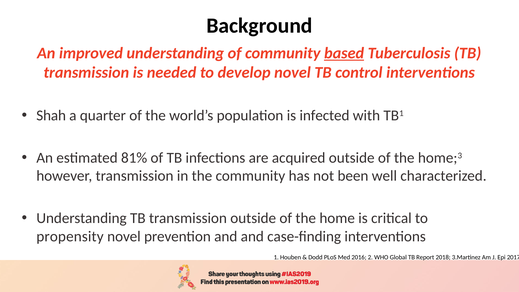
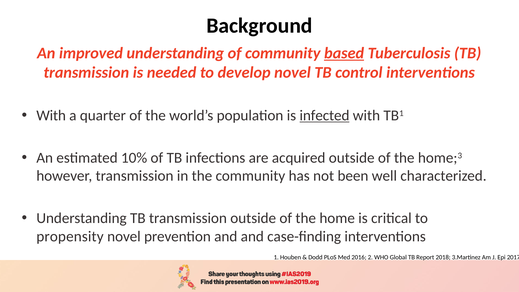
Shah at (51, 116): Shah -> With
infected underline: none -> present
81%: 81% -> 10%
